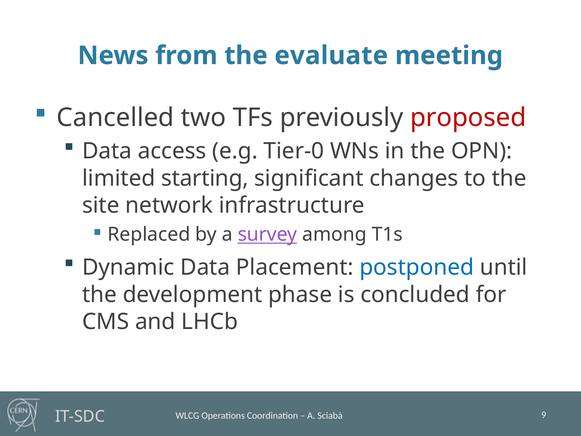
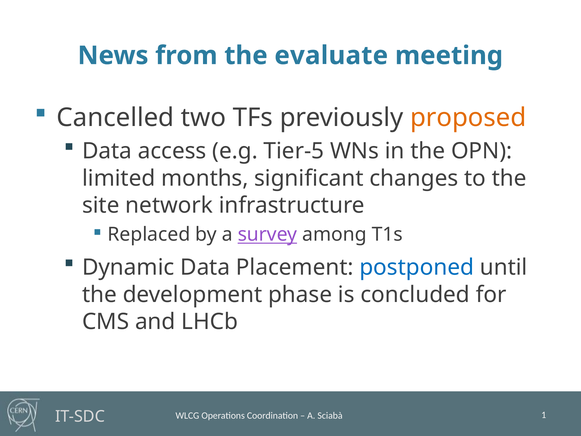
proposed colour: red -> orange
Tier-0: Tier-0 -> Tier-5
starting: starting -> months
9: 9 -> 1
